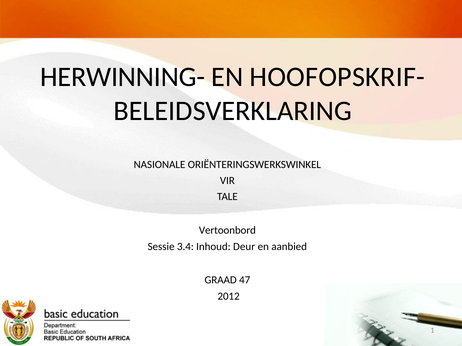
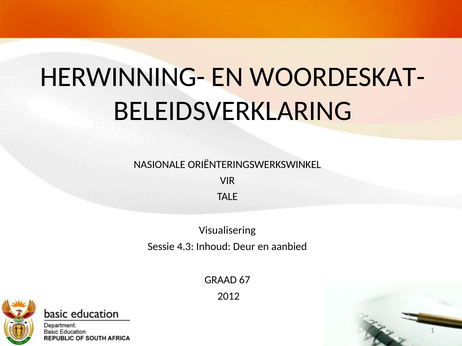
HOOFOPSKRIF-: HOOFOPSKRIF- -> WOORDESKAT-
Vertoonbord: Vertoonbord -> Visualisering
3.4: 3.4 -> 4.3
47: 47 -> 67
